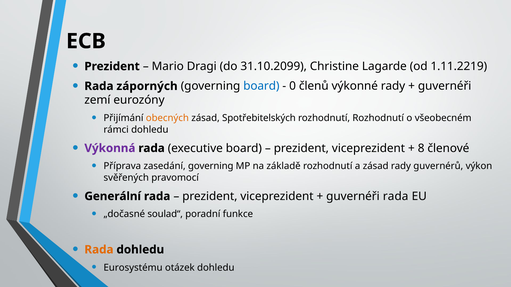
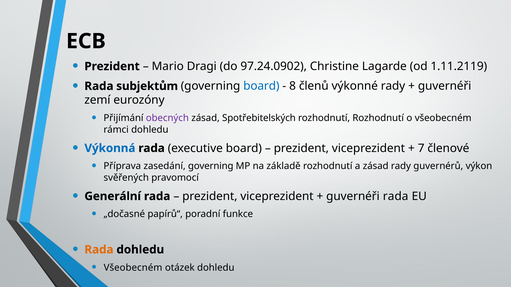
31.10.2099: 31.10.2099 -> 97.24.0902
1.11.2219: 1.11.2219 -> 1.11.2119
záporných: záporných -> subjektům
0: 0 -> 8
obecných colour: orange -> purple
Výkonná colour: purple -> blue
8: 8 -> 7
soulad“: soulad“ -> papírů“
Eurosystému at (133, 268): Eurosystému -> Všeobecném
